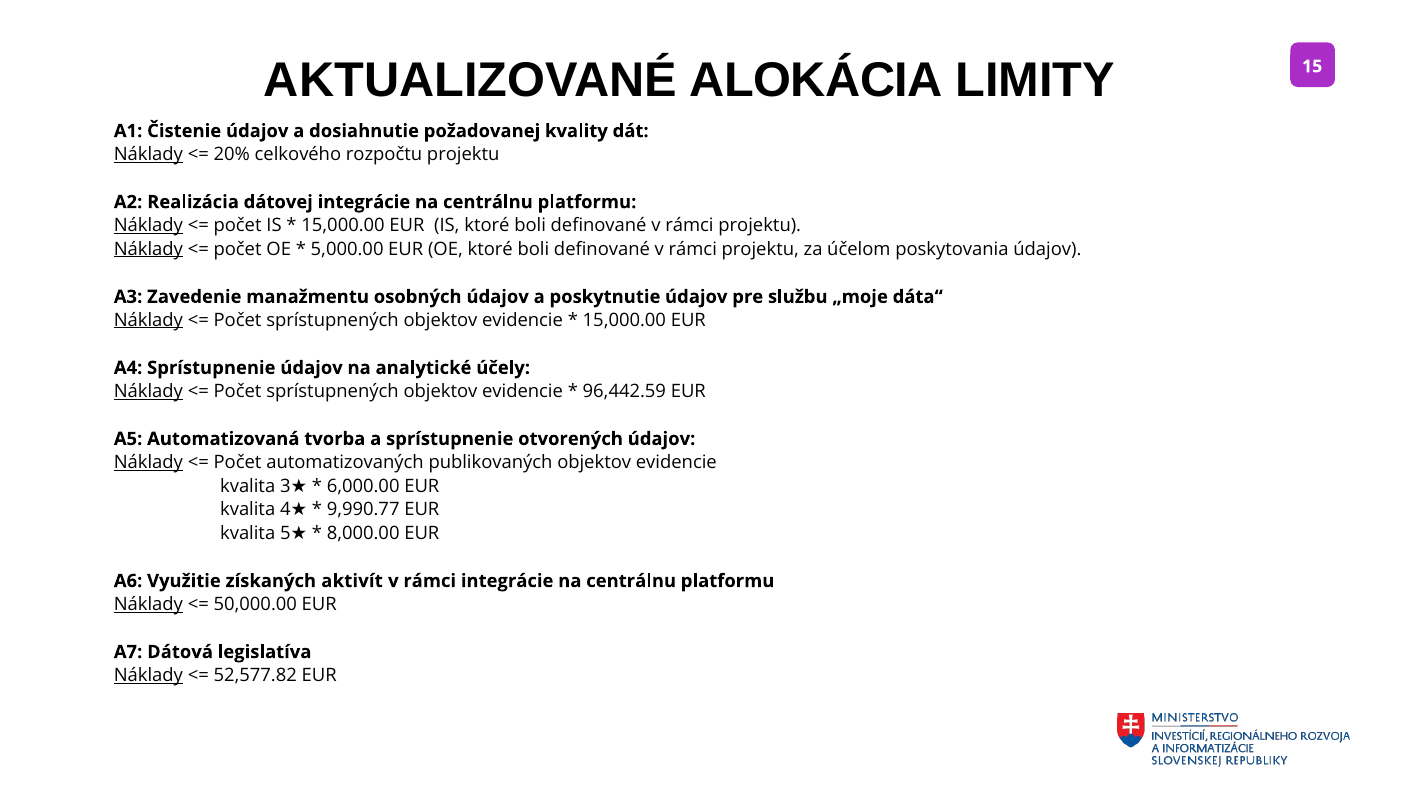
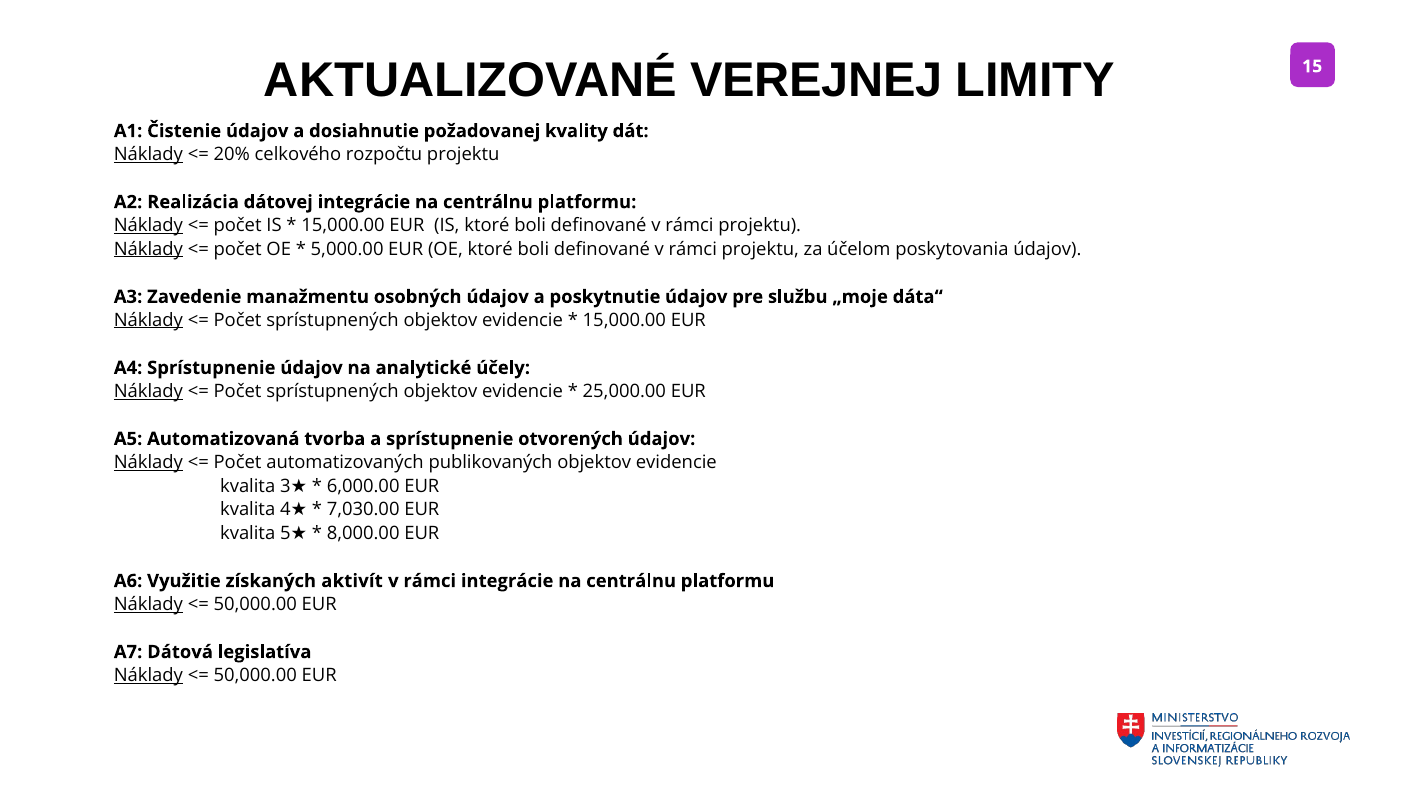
ALOKÁCIA: ALOKÁCIA -> VEREJNEJ
96,442.59: 96,442.59 -> 25,000.00
9,990.77: 9,990.77 -> 7,030.00
52,577.82 at (255, 676): 52,577.82 -> 50,000.00
